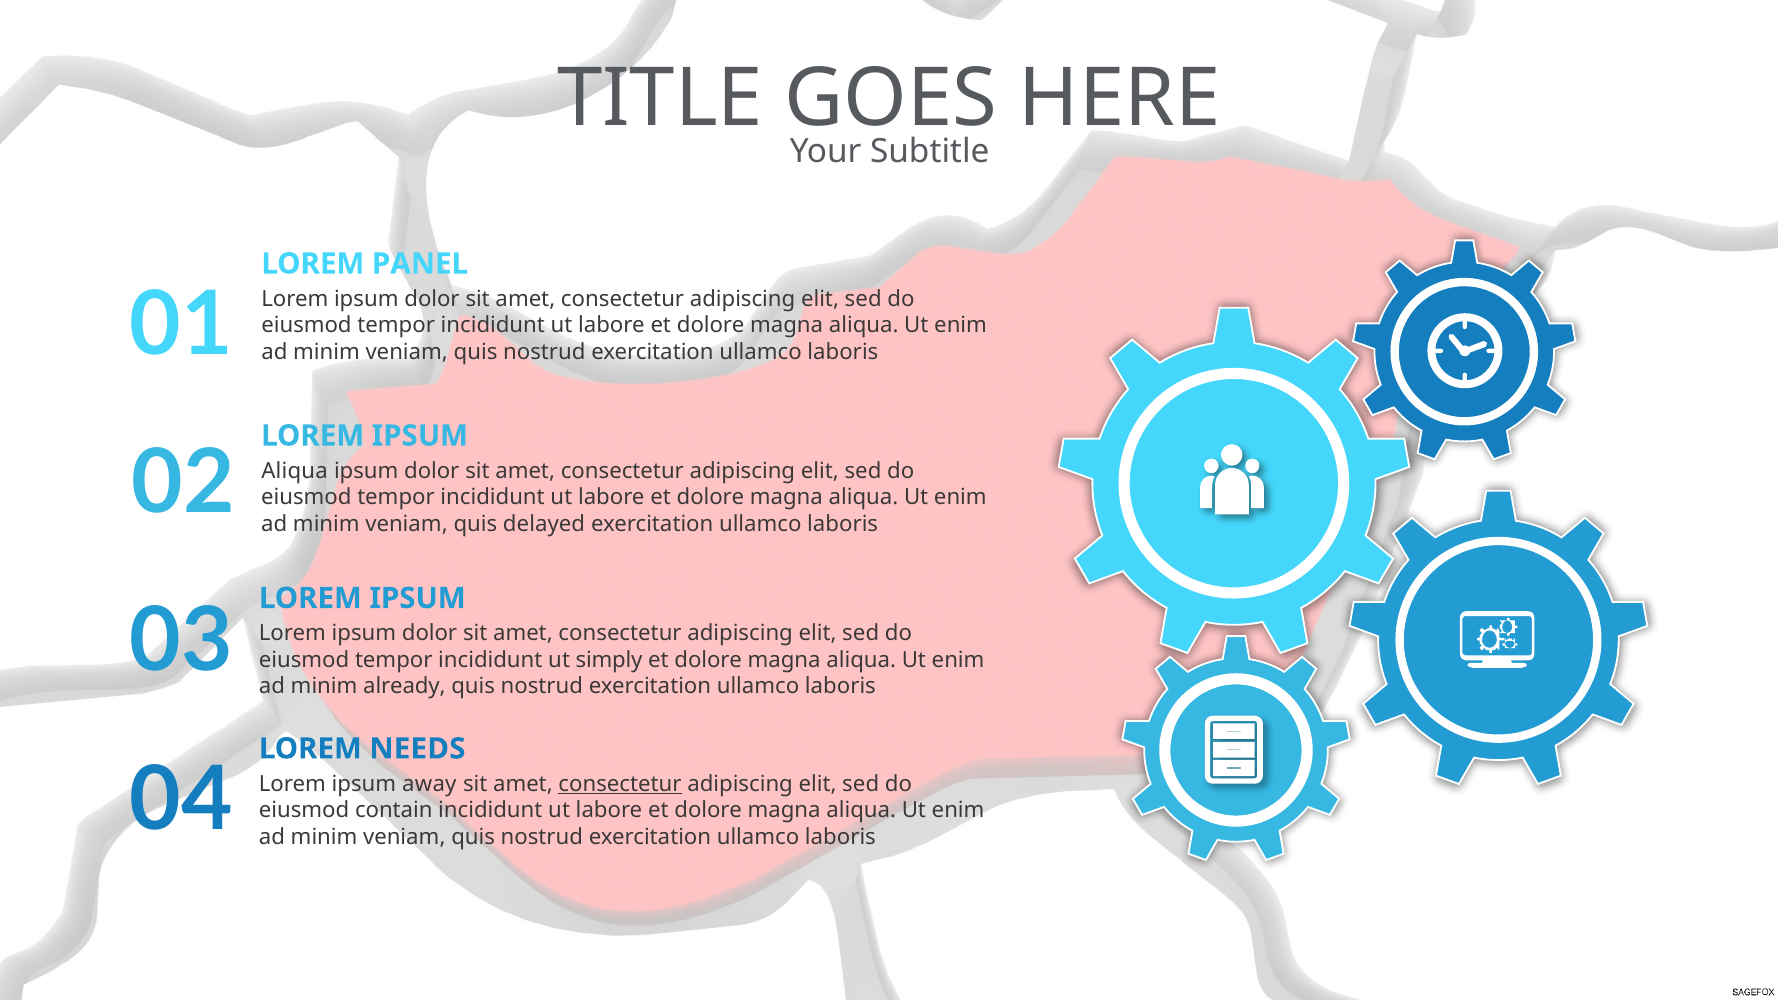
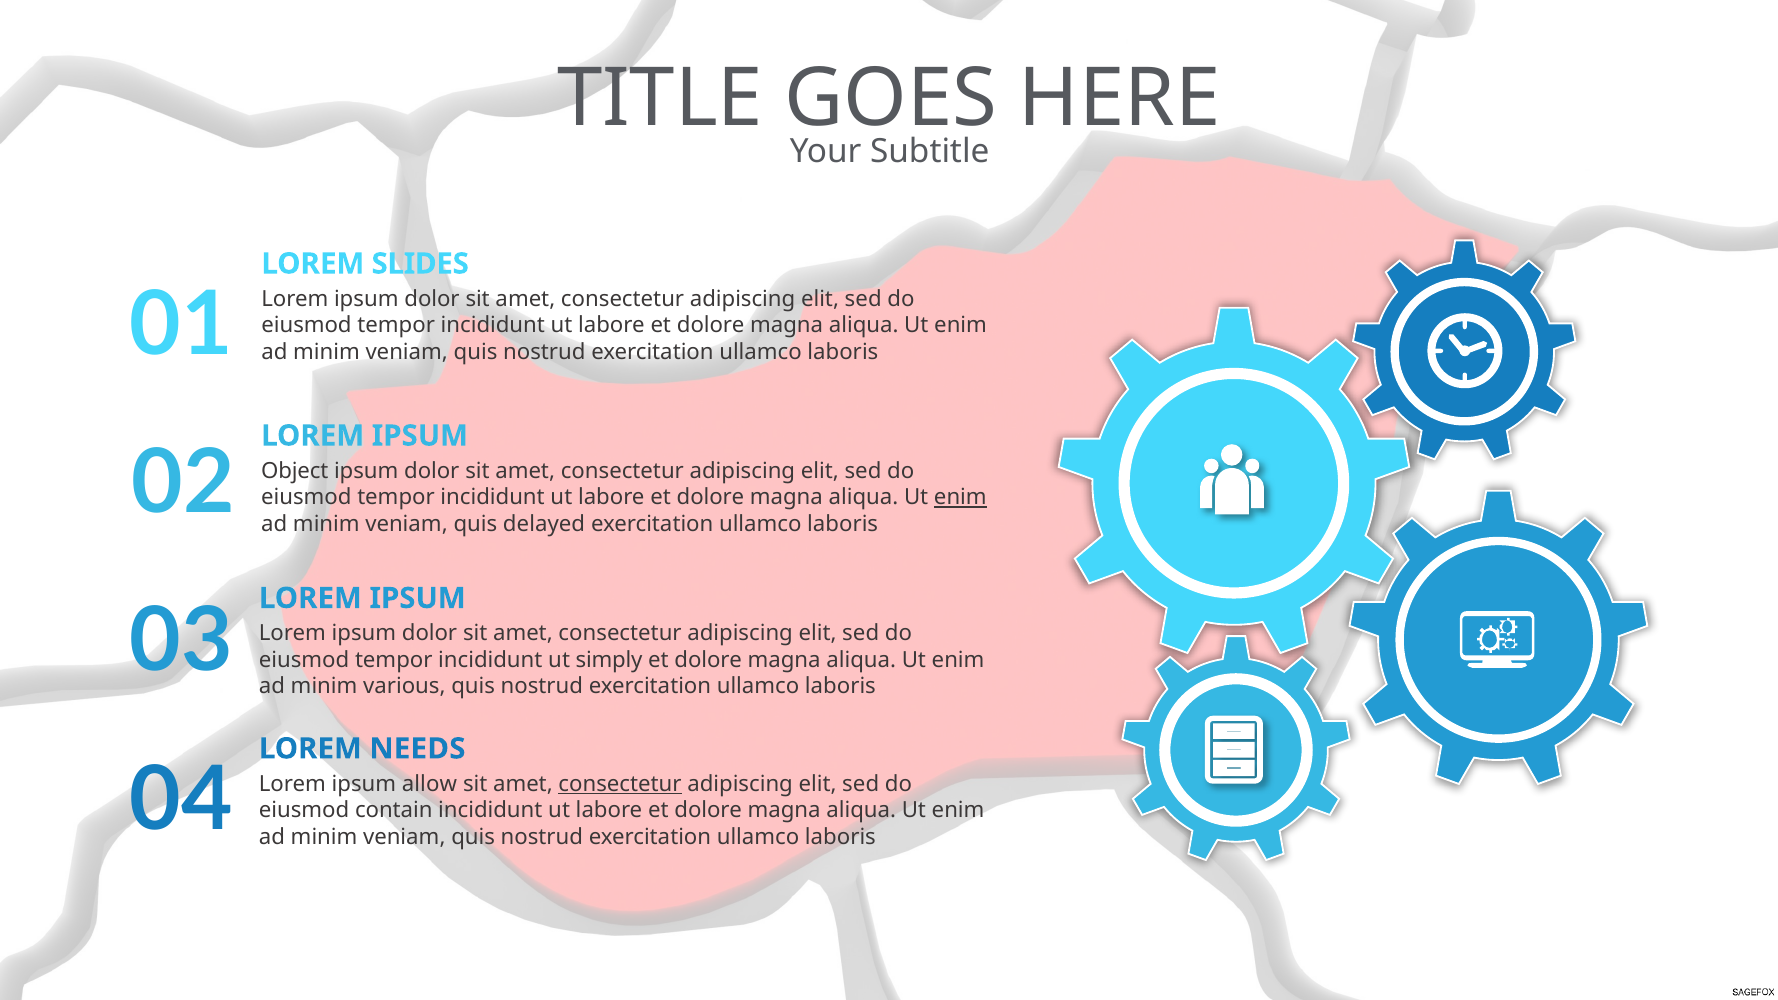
PANEL: PANEL -> SLIDES
Aliqua at (295, 471): Aliqua -> Object
enim at (960, 498) underline: none -> present
already: already -> various
away: away -> allow
